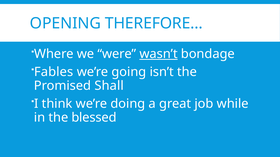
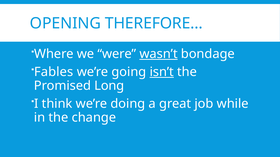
isn’t underline: none -> present
Shall: Shall -> Long
blessed: blessed -> change
